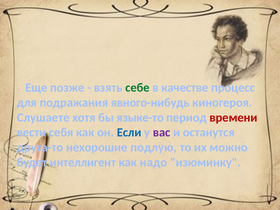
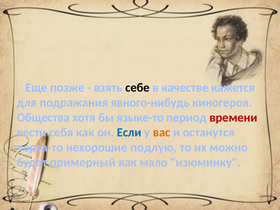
себе colour: green -> black
процесс: процесс -> кажется
Слушаете: Слушаете -> Общества
вас colour: purple -> orange
друга-то: друга-то -> черта-то
интеллигент: интеллигент -> примерный
надо: надо -> мало
